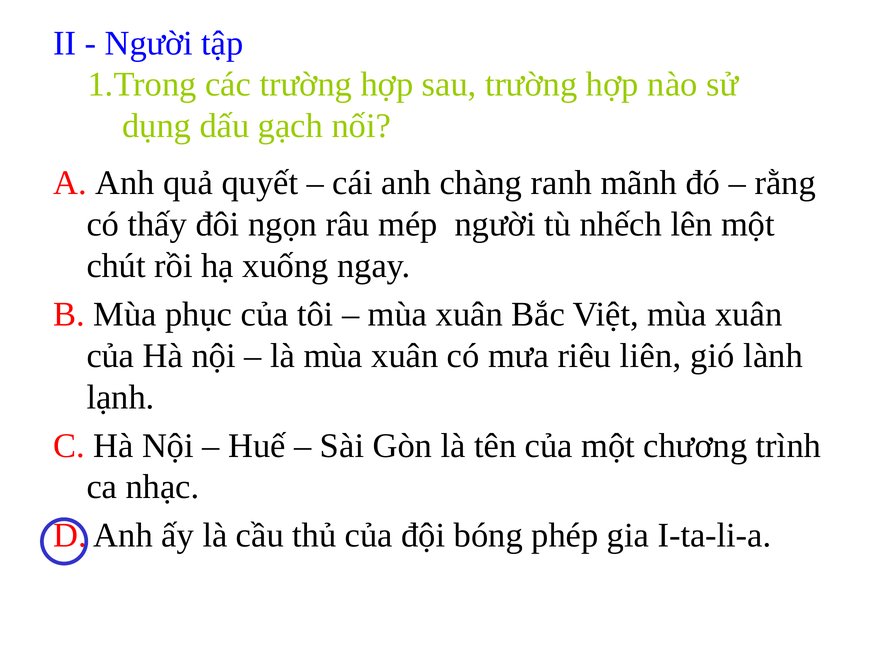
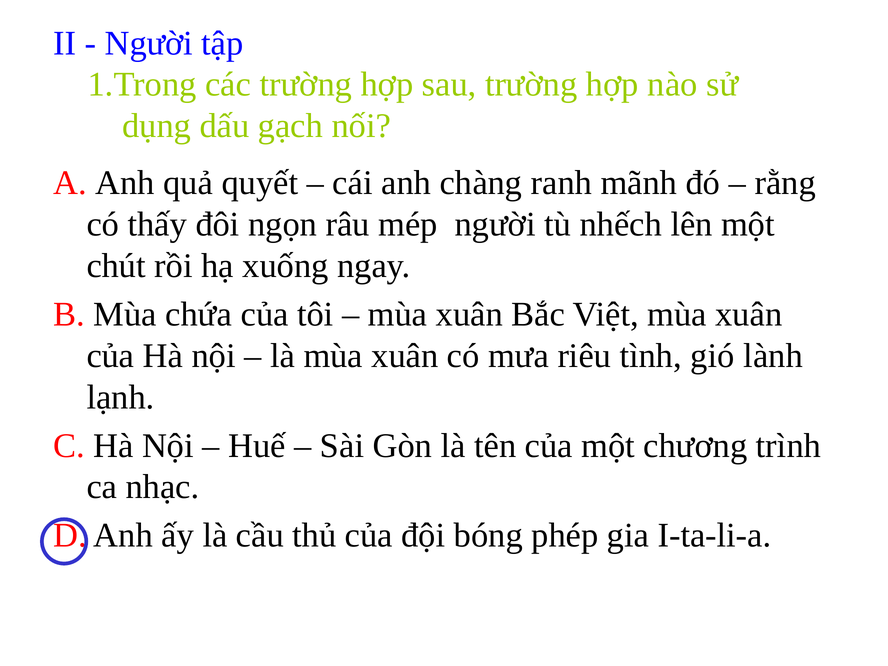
phục: phục -> chứa
liên: liên -> tình
